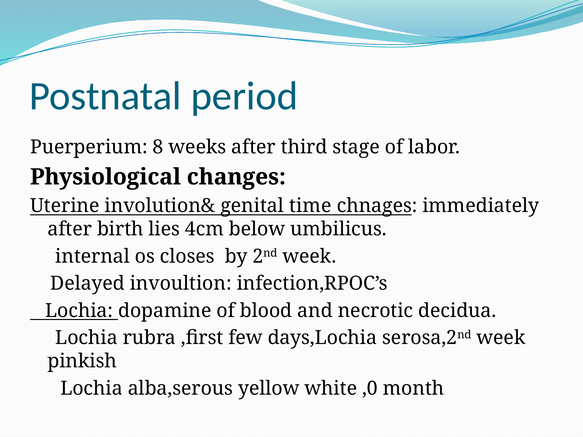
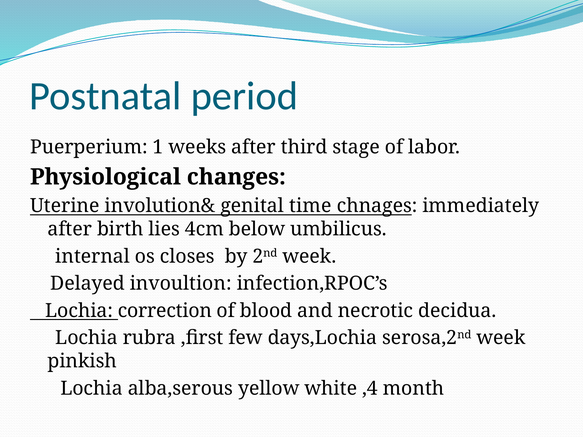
8: 8 -> 1
dopamine: dopamine -> correction
,0: ,0 -> ,4
